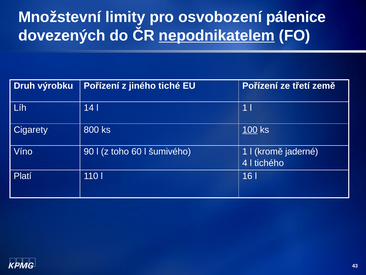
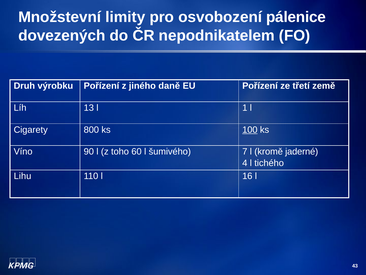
nepodnikatelem underline: present -> none
tiché: tiché -> daně
14: 14 -> 13
šumivého 1: 1 -> 7
Platí: Platí -> Lihu
